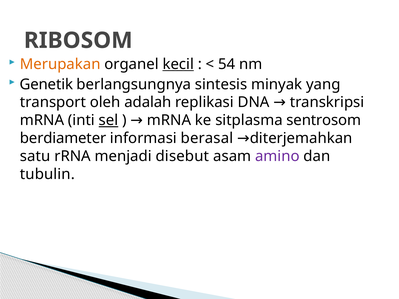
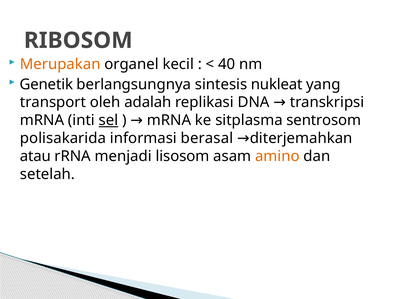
kecil underline: present -> none
54: 54 -> 40
minyak: minyak -> nukleat
berdiameter: berdiameter -> polisakarida
satu: satu -> atau
disebut: disebut -> lisosom
amino colour: purple -> orange
tubulin: tubulin -> setelah
